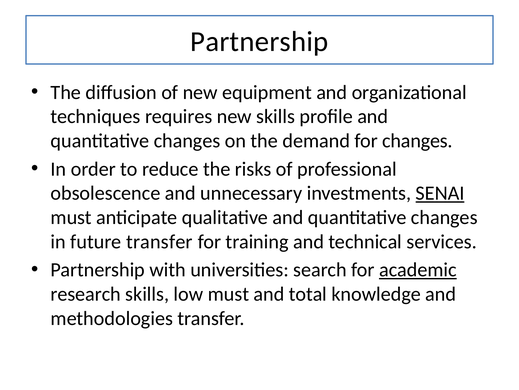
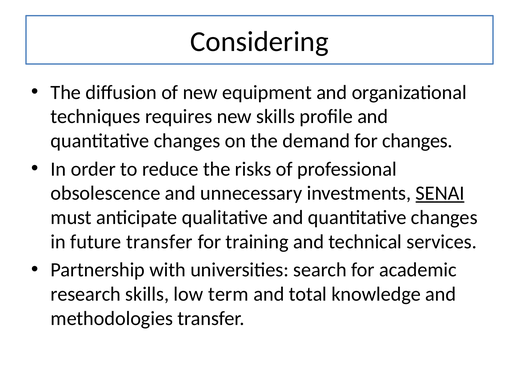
Partnership at (259, 42): Partnership -> Considering
academic underline: present -> none
low must: must -> term
